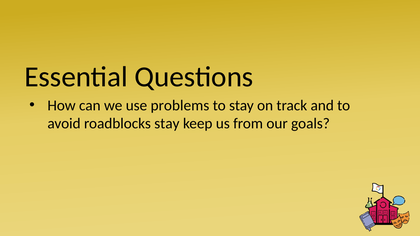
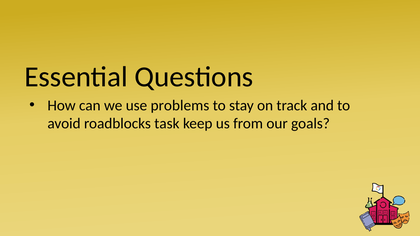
roadblocks stay: stay -> task
